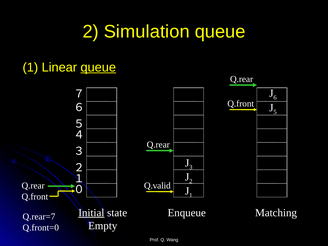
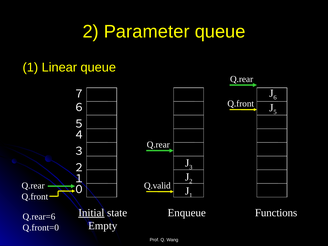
Simulation: Simulation -> Parameter
queue at (98, 67) underline: present -> none
Matching: Matching -> Functions
Q.rear=7: Q.rear=7 -> Q.rear=6
